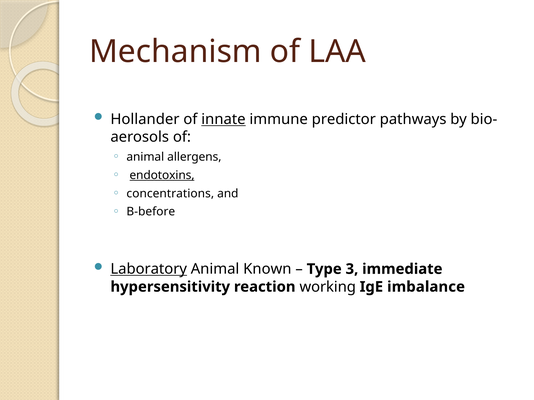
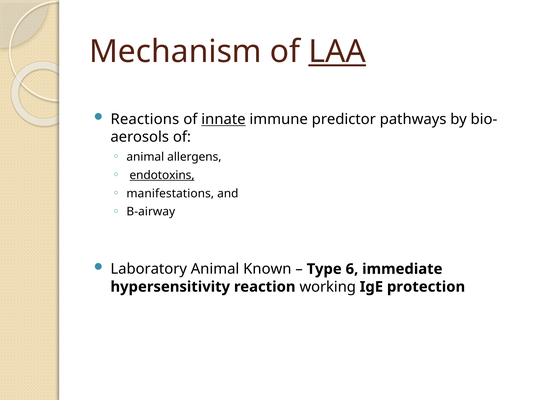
LAA underline: none -> present
Hollander: Hollander -> Reactions
concentrations: concentrations -> manifestations
B-before: B-before -> B-airway
Laboratory underline: present -> none
3: 3 -> 6
imbalance: imbalance -> protection
